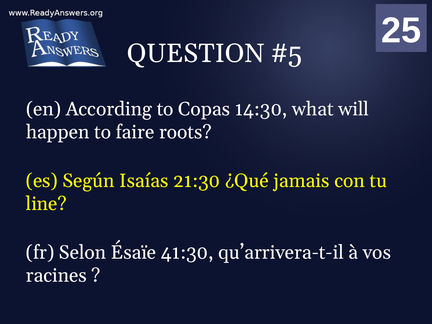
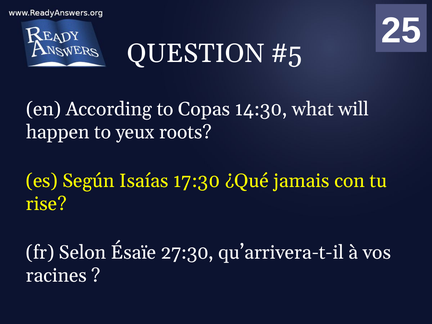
faire: faire -> yeux
21:30: 21:30 -> 17:30
line: line -> rise
41:30: 41:30 -> 27:30
